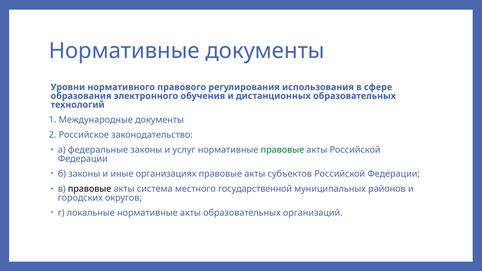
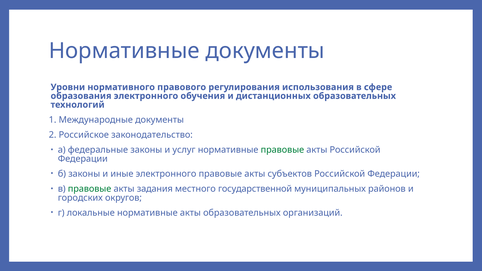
иные организациях: организациях -> электронного
правовые at (90, 189) colour: black -> green
система: система -> задания
